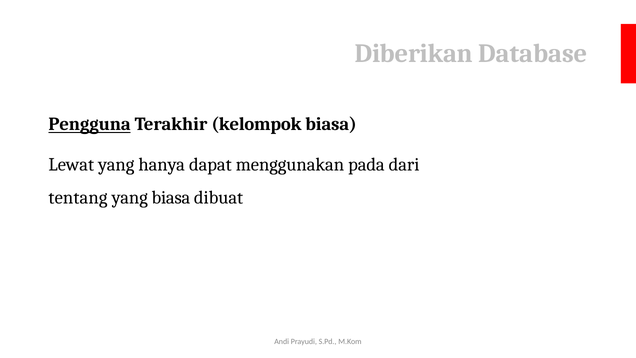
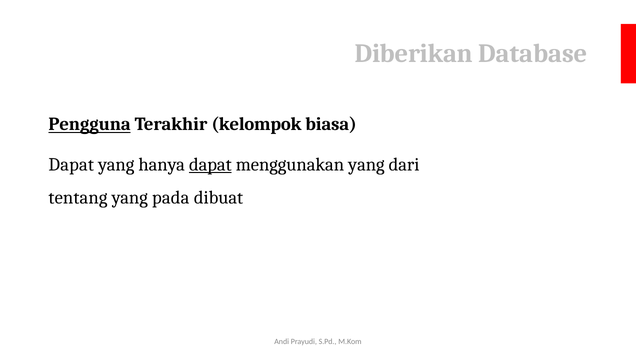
Lewat at (71, 164): Lewat -> Dapat
dapat at (210, 164) underline: none -> present
menggunakan pada: pada -> yang
yang biasa: biasa -> pada
